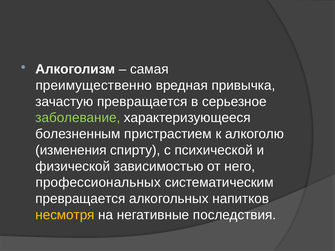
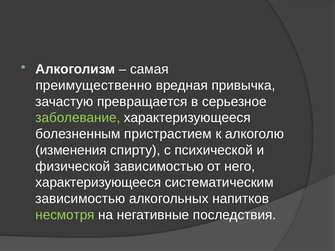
профессиональных at (98, 183): профессиональных -> характеризующееся
превращается at (80, 199): превращается -> зависимостью
несмотря colour: yellow -> light green
